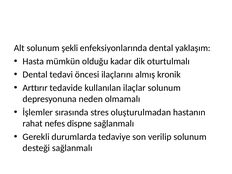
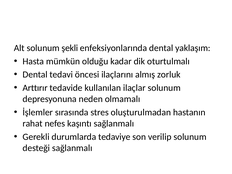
kronik: kronik -> zorluk
dispne: dispne -> kaşıntı
